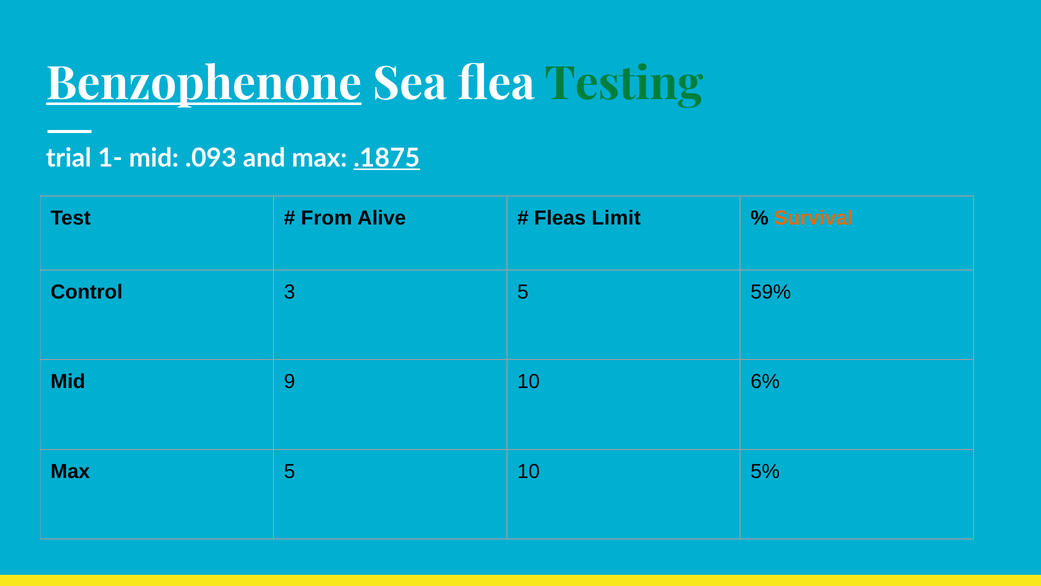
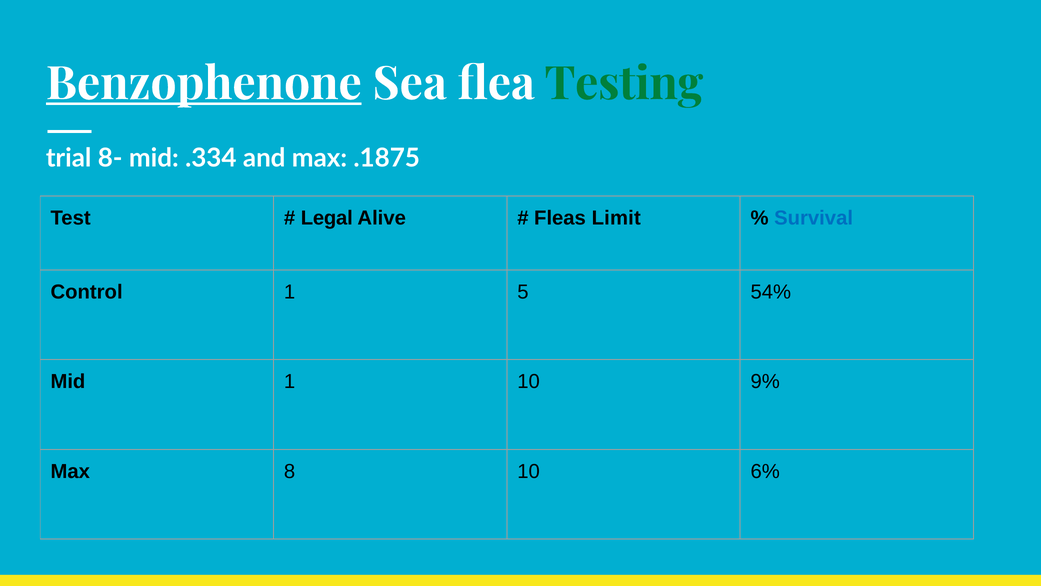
1-: 1- -> 8-
.093: .093 -> .334
.1875 underline: present -> none
From: From -> Legal
Survival colour: orange -> blue
Control 3: 3 -> 1
59%: 59% -> 54%
Mid 9: 9 -> 1
6%: 6% -> 9%
Max 5: 5 -> 8
5%: 5% -> 6%
